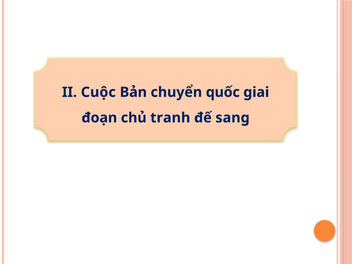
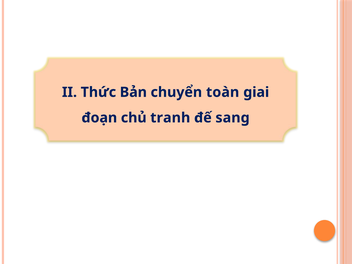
Cuộc: Cuộc -> Thức
quốc: quốc -> toàn
